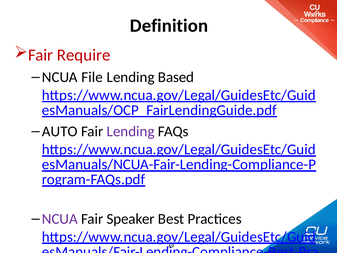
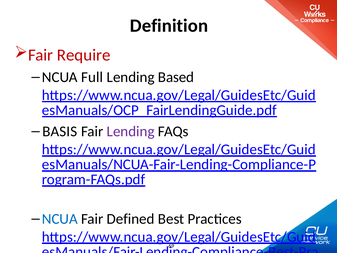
File: File -> Full
AUTO: AUTO -> BASIS
NCUA at (60, 219) colour: purple -> blue
Speaker: Speaker -> Defined
